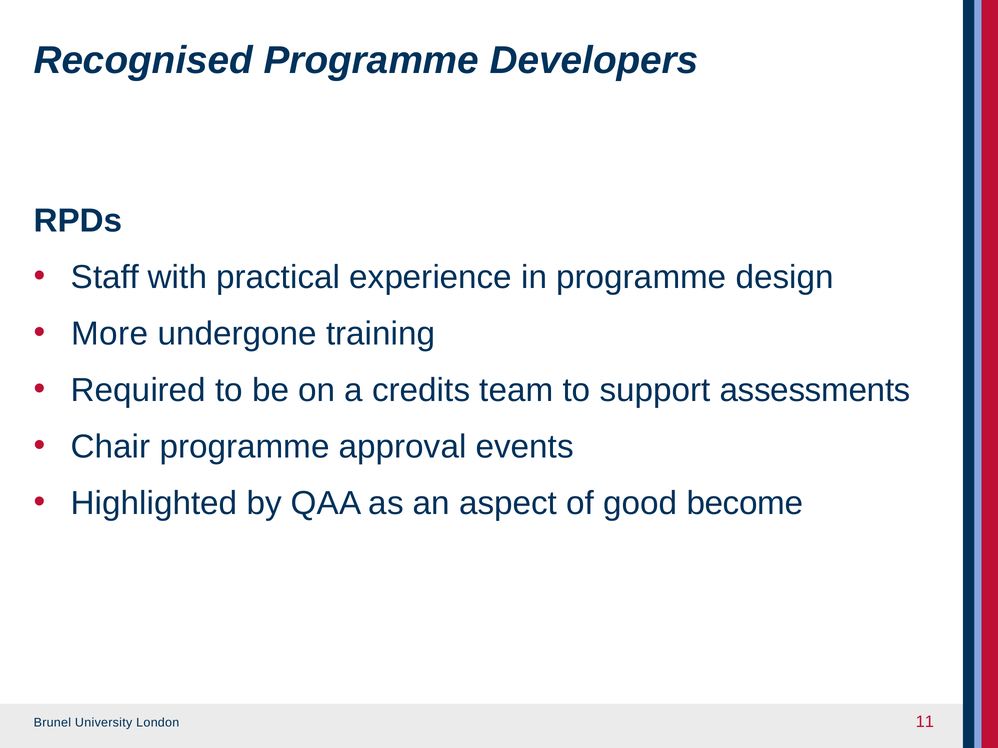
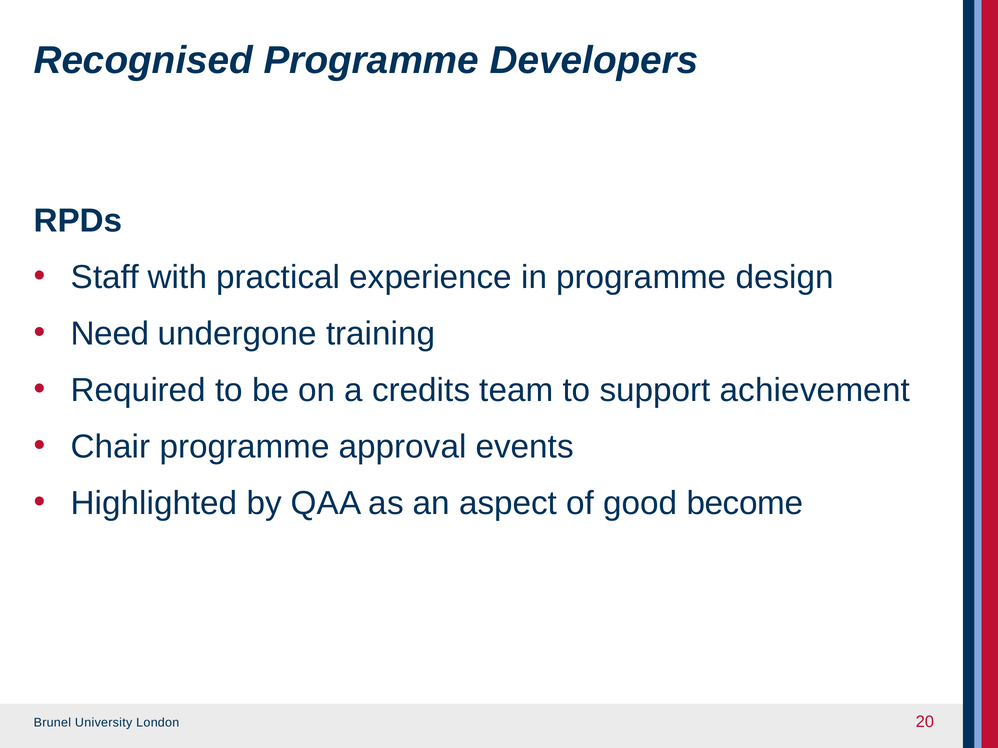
More: More -> Need
assessments: assessments -> achievement
11: 11 -> 20
